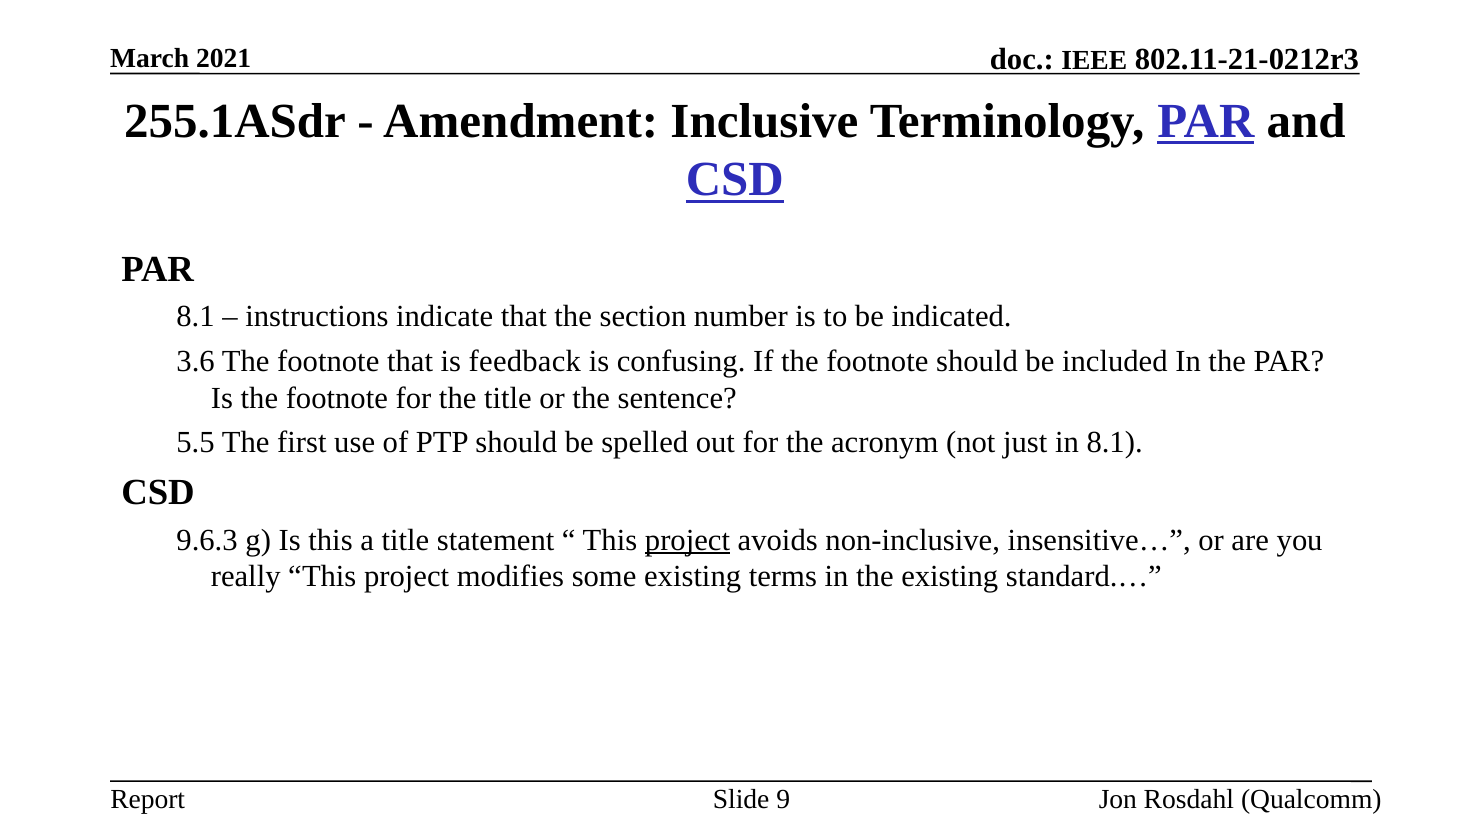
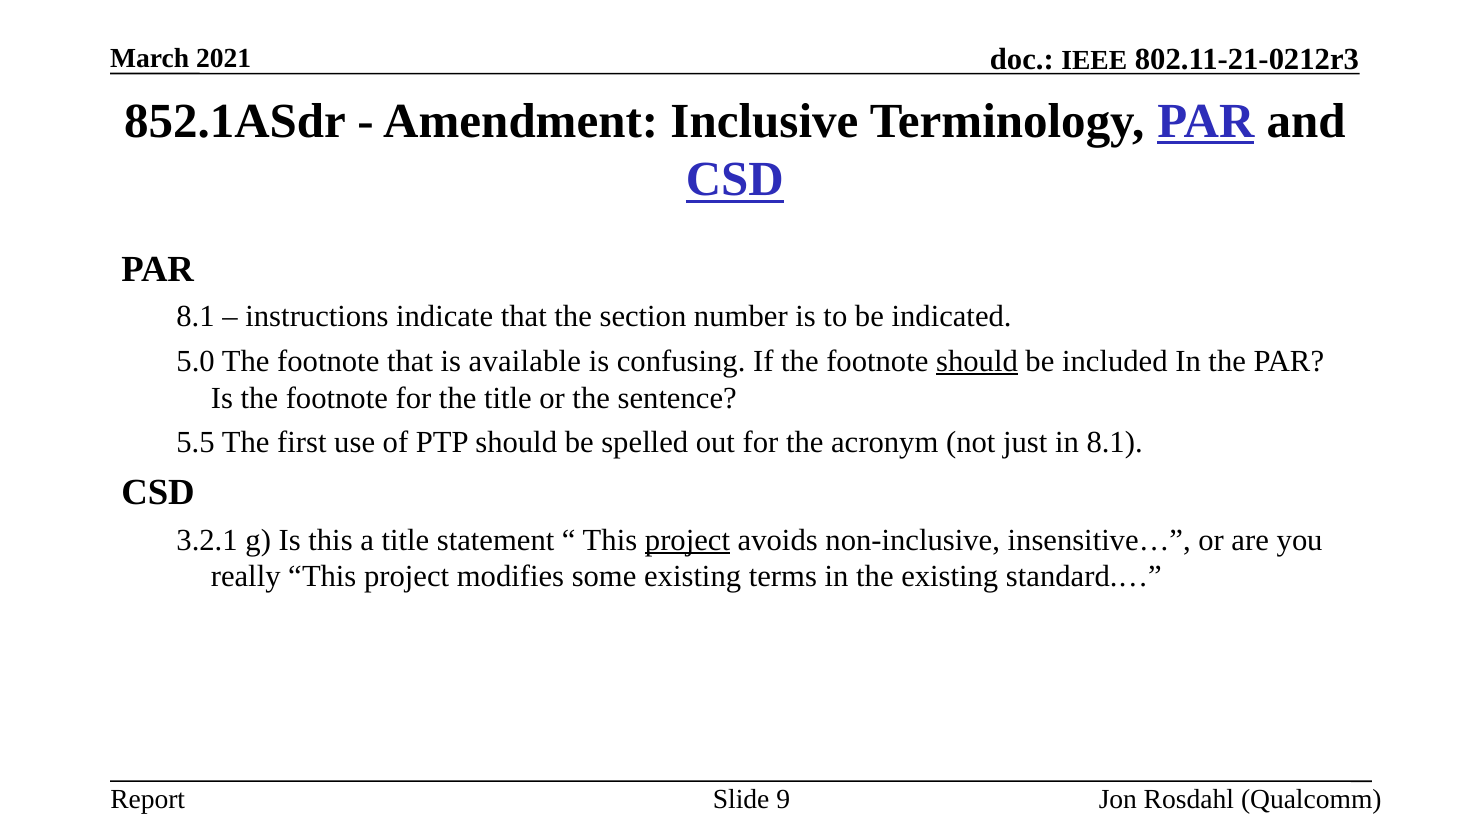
255.1ASdr: 255.1ASdr -> 852.1ASdr
3.6: 3.6 -> 5.0
feedback: feedback -> available
should at (977, 361) underline: none -> present
9.6.3: 9.6.3 -> 3.2.1
